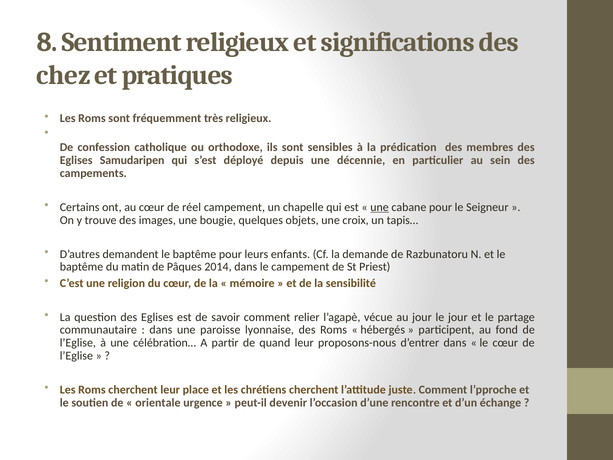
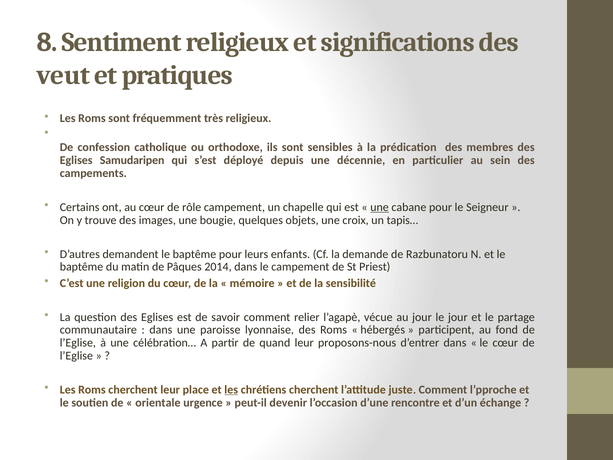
chez: chez -> veut
réel: réel -> rôle
les at (231, 390) underline: none -> present
